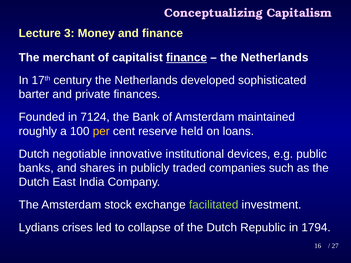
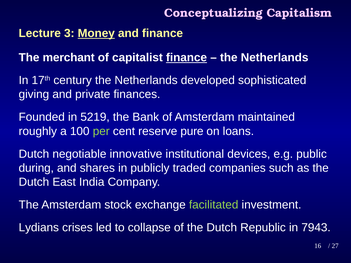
Money underline: none -> present
barter: barter -> giving
7124: 7124 -> 5219
per colour: yellow -> light green
held: held -> pure
banks: banks -> during
1794: 1794 -> 7943
